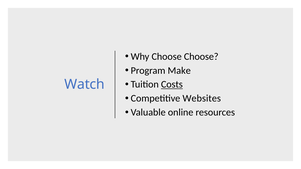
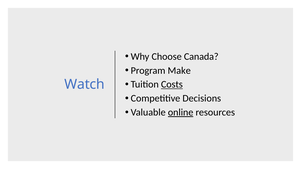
Choose Choose: Choose -> Canada
Websites: Websites -> Decisions
online underline: none -> present
